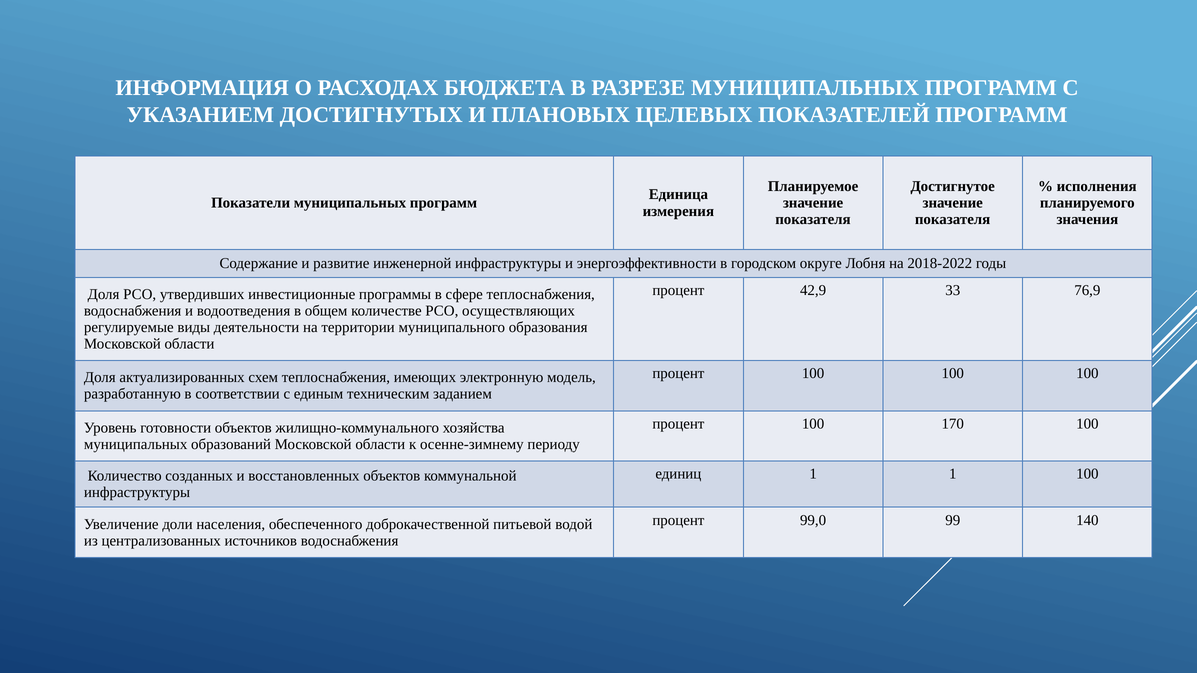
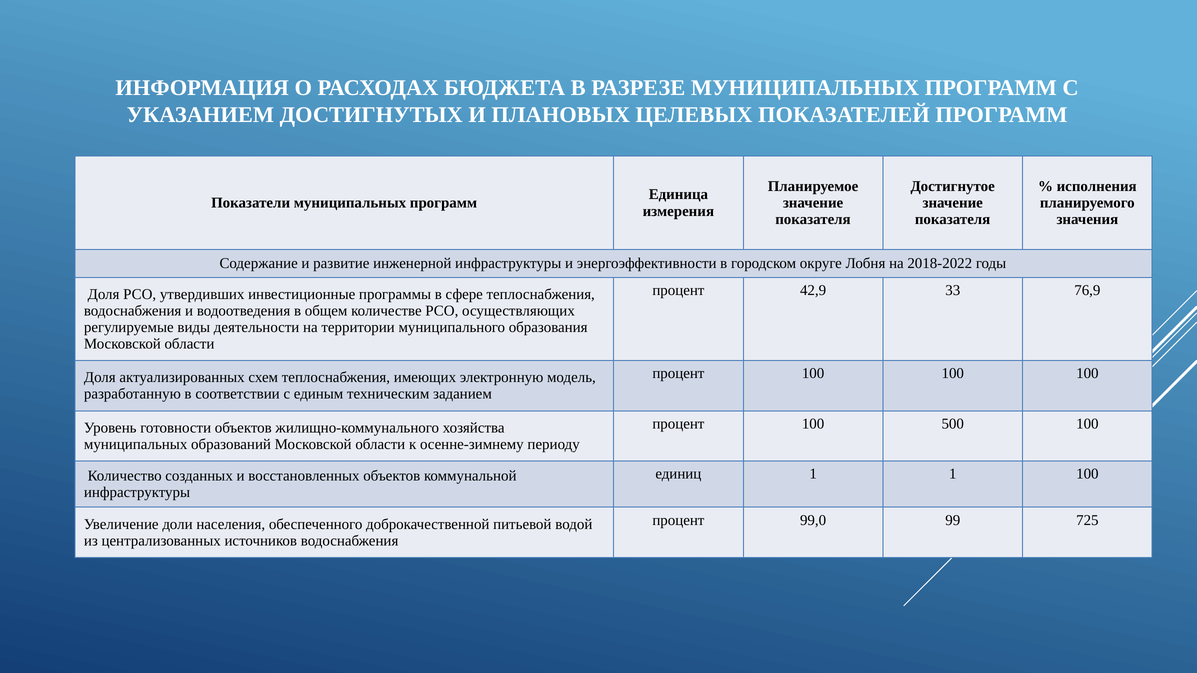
170: 170 -> 500
140: 140 -> 725
